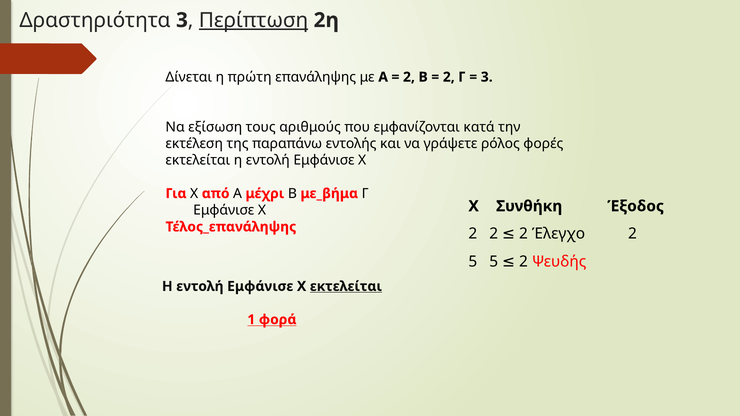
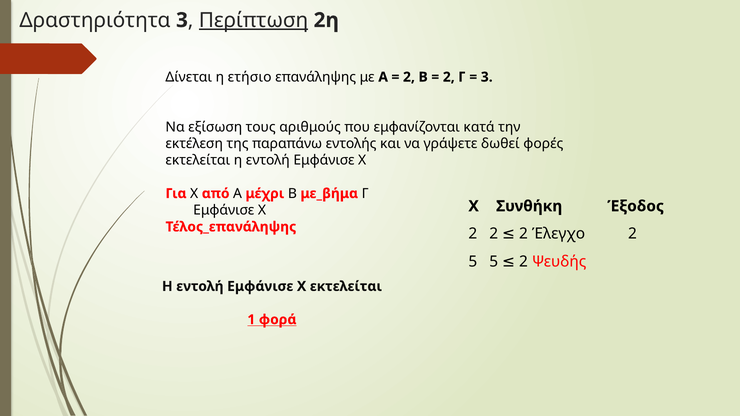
πρώτη: πρώτη -> ετήσιο
ρόλος: ρόλος -> δωθεί
εκτελείται at (346, 286) underline: present -> none
